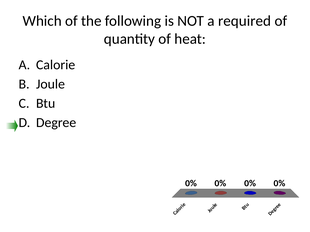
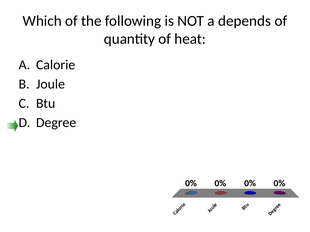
required: required -> depends
